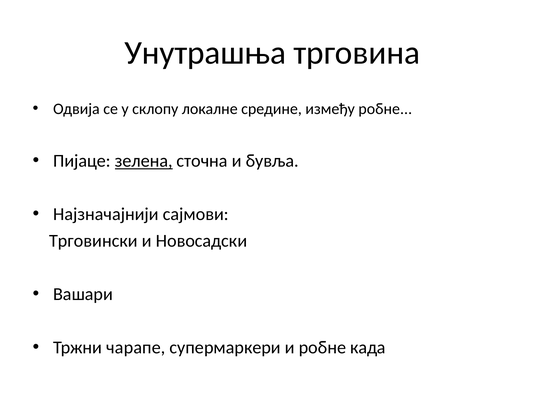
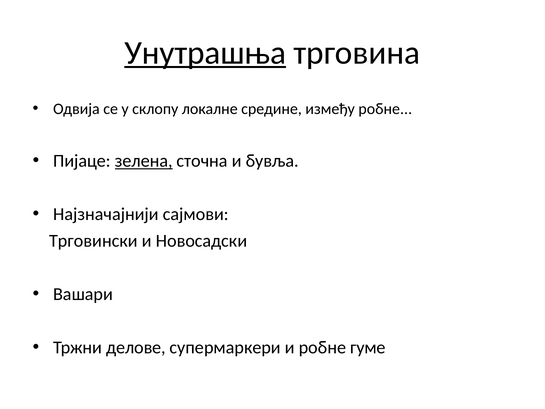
Унутрашња underline: none -> present
чарапе: чарапе -> делове
када: када -> гуме
